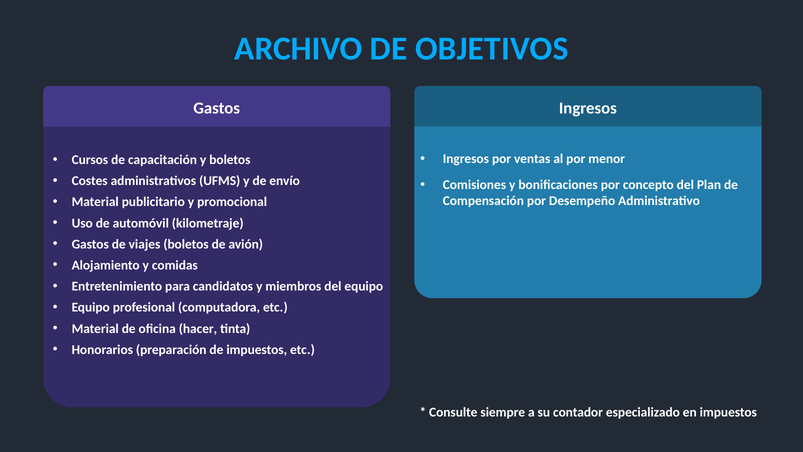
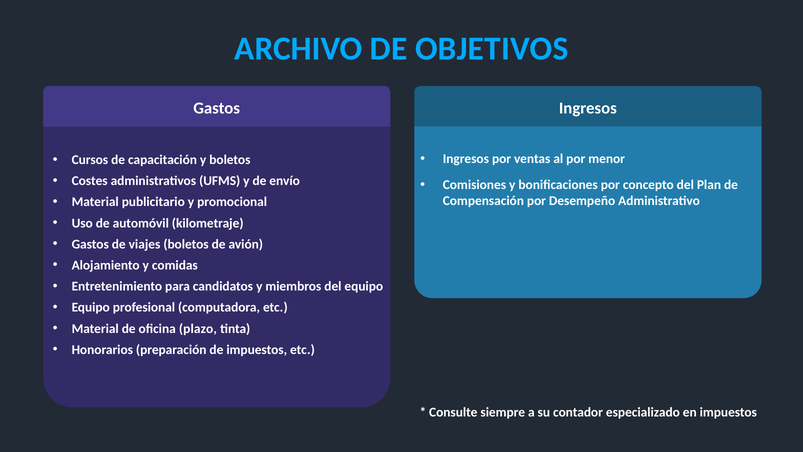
hacer: hacer -> plazo
